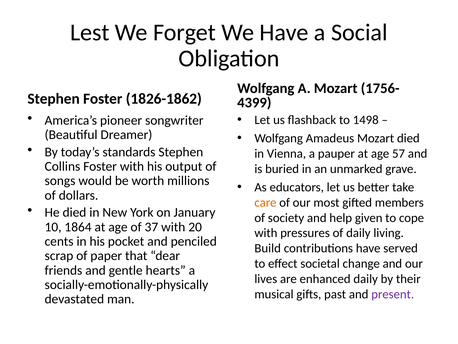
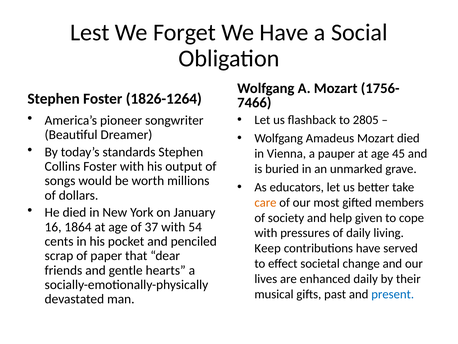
1826-1862: 1826-1862 -> 1826-1264
4399: 4399 -> 7466
1498: 1498 -> 2805
57: 57 -> 45
10: 10 -> 16
20: 20 -> 54
Build: Build -> Keep
present colour: purple -> blue
